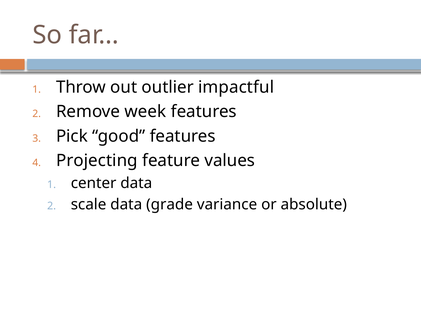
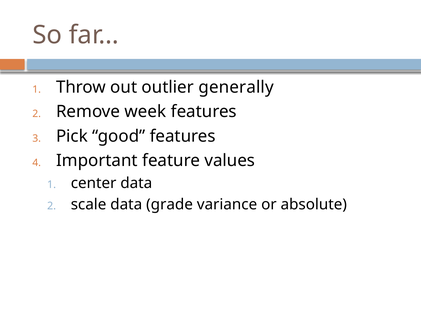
impactful: impactful -> generally
Projecting: Projecting -> Important
